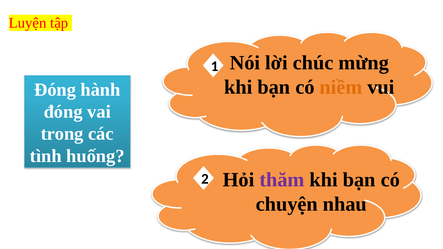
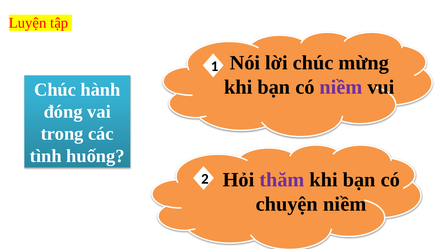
niềm at (341, 87) colour: orange -> purple
Đóng at (55, 90): Đóng -> Chúc
chuyện nhau: nhau -> niềm
